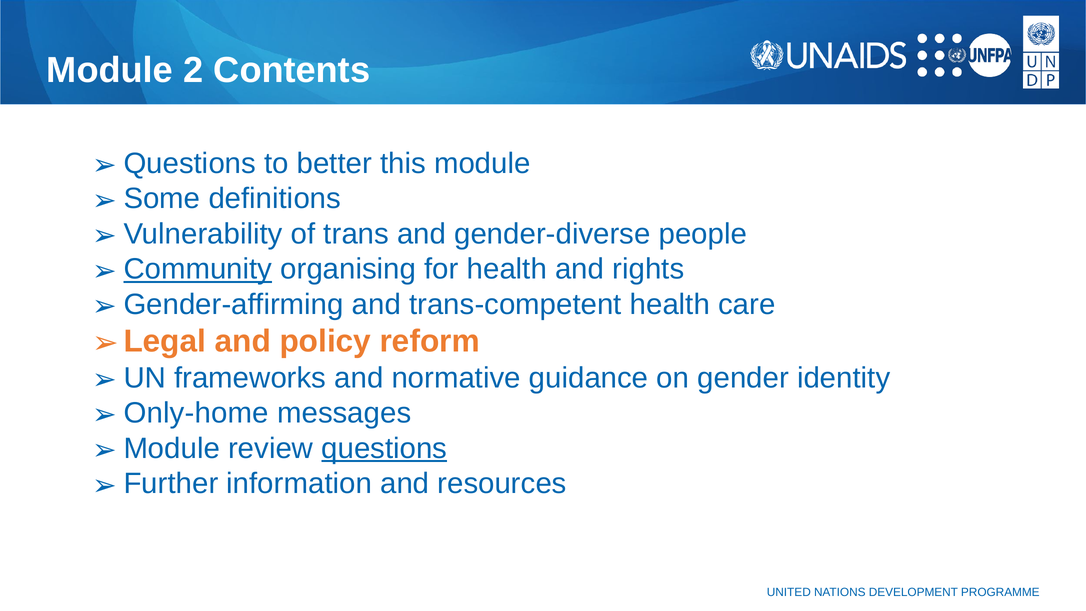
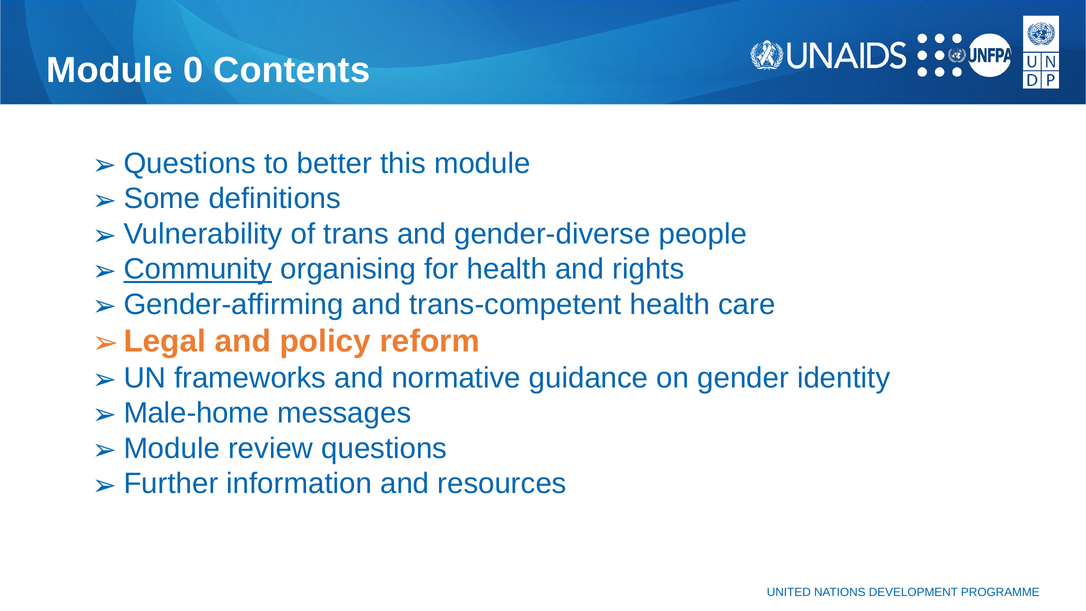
2: 2 -> 0
Only-home: Only-home -> Male-home
questions at (384, 448) underline: present -> none
